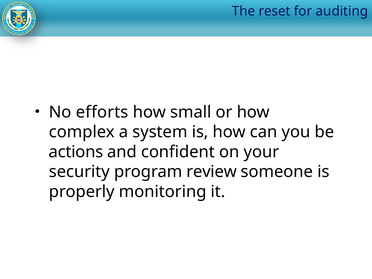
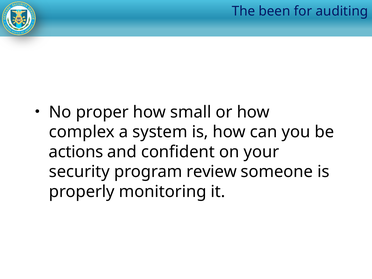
reset: reset -> been
efforts: efforts -> proper
